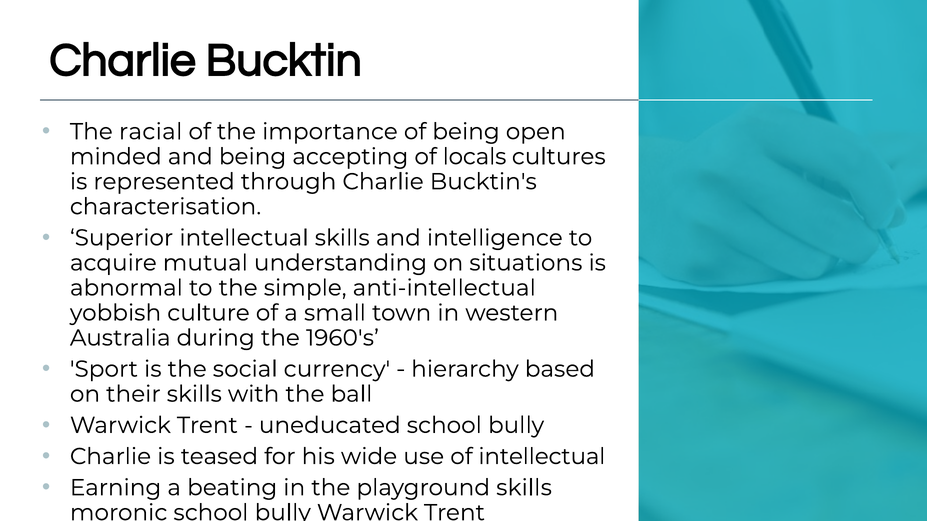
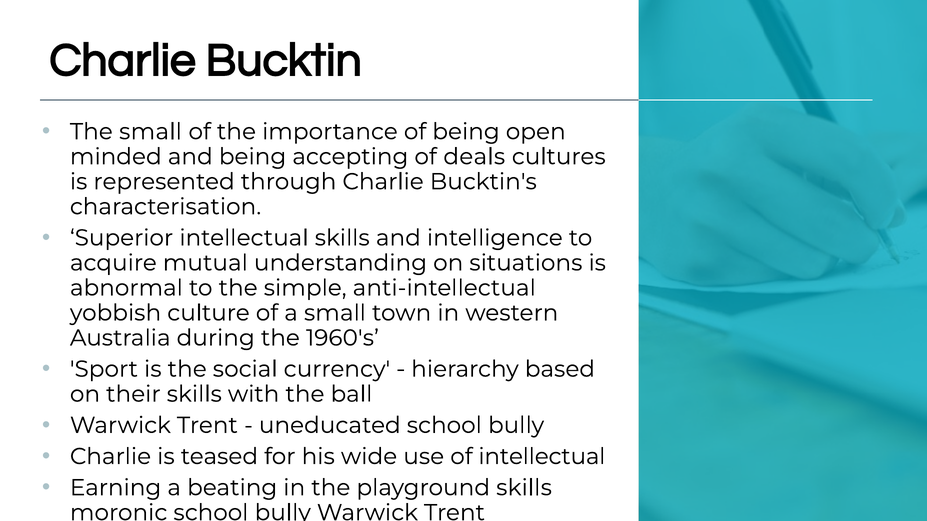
The racial: racial -> small
locals: locals -> deals
